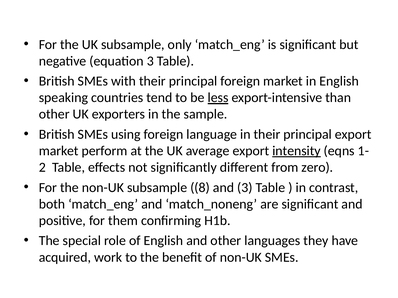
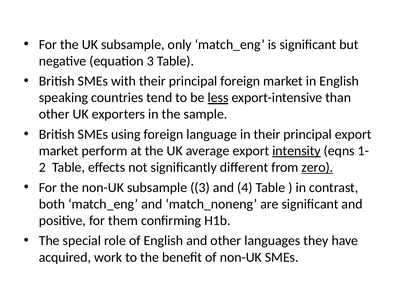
zero underline: none -> present
subsample 8: 8 -> 3
and 3: 3 -> 4
